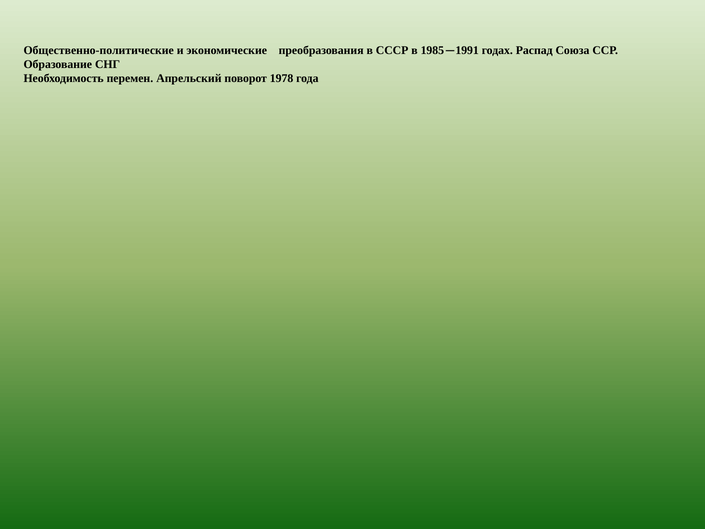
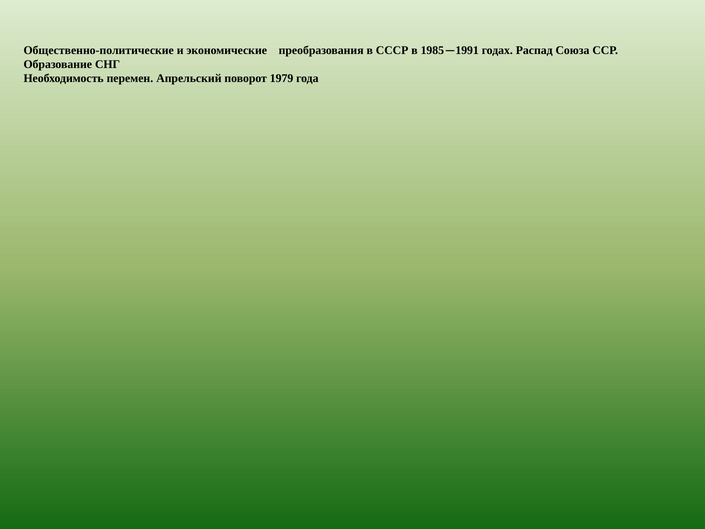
1978: 1978 -> 1979
